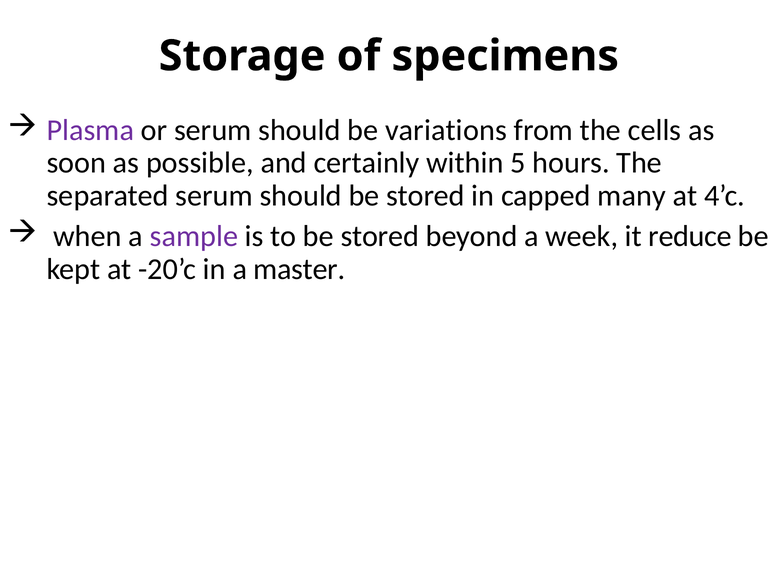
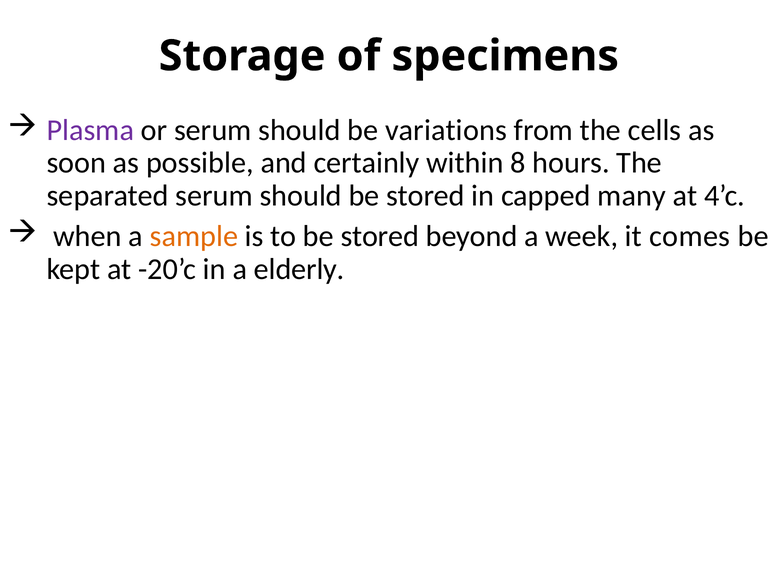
5: 5 -> 8
sample colour: purple -> orange
reduce: reduce -> comes
master: master -> elderly
